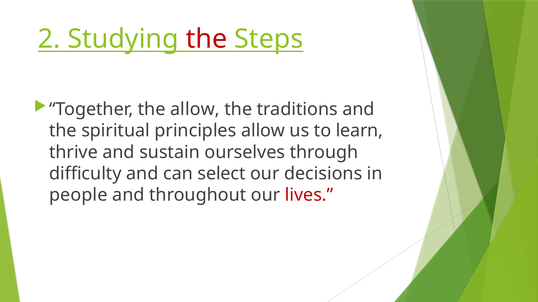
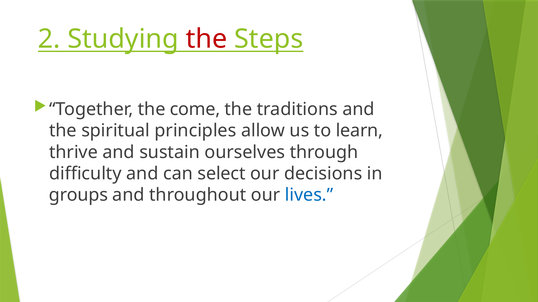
the allow: allow -> come
people: people -> groups
lives colour: red -> blue
